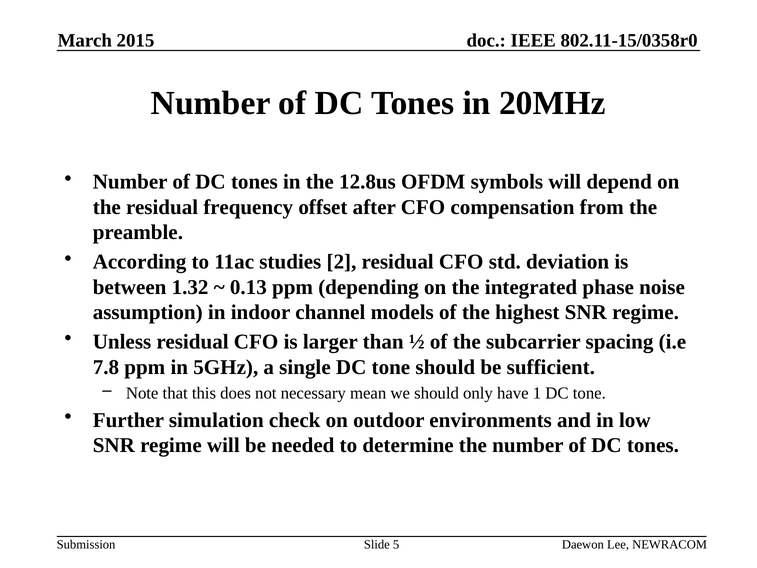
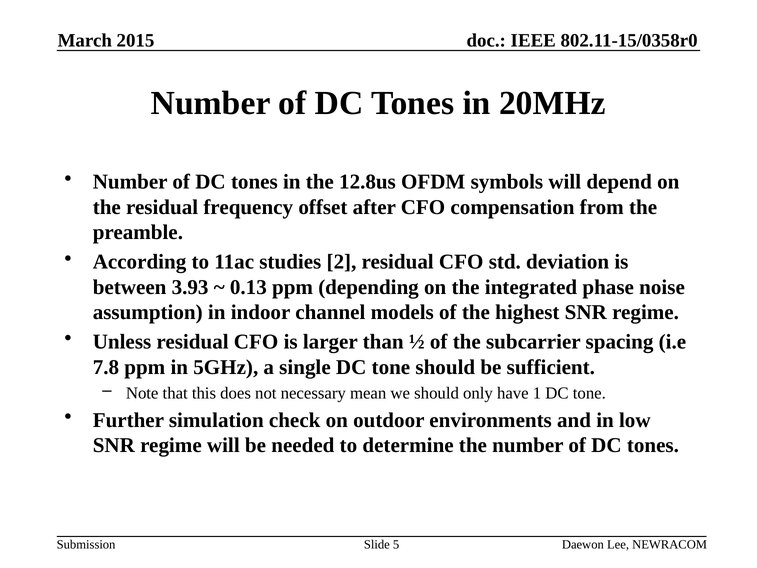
1.32: 1.32 -> 3.93
